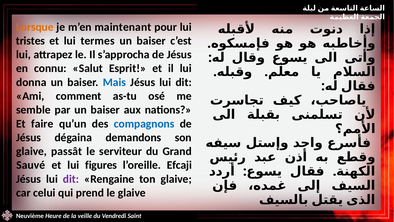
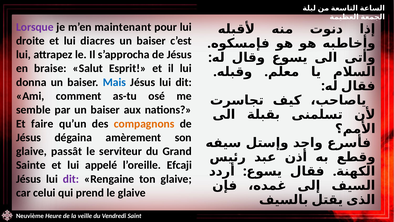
Lorsque colour: orange -> purple
tristes: tristes -> droite
termes: termes -> diacres
connu: connu -> braise
compagnons colour: blue -> orange
demandons: demandons -> amèrement
Sauvé: Sauvé -> Sainte
figures: figures -> appelé
